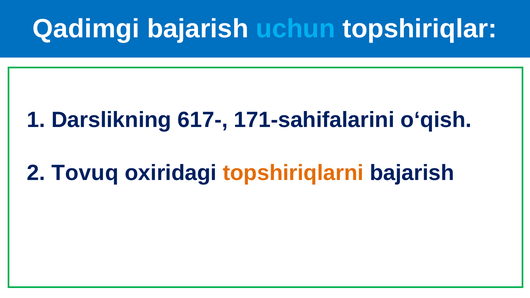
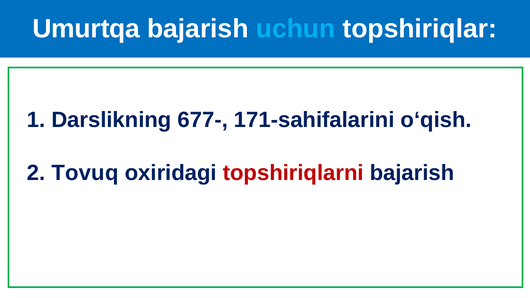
Qadimgi: Qadimgi -> Umurtqa
617-: 617- -> 677-
topshiriqlarni colour: orange -> red
